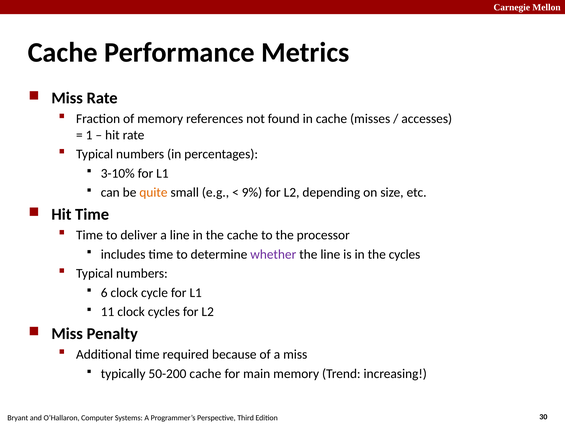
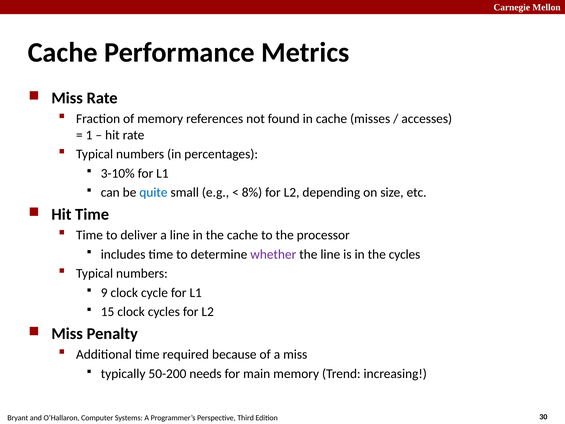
quite colour: orange -> blue
9%: 9% -> 8%
6: 6 -> 9
11: 11 -> 15
50-200 cache: cache -> needs
